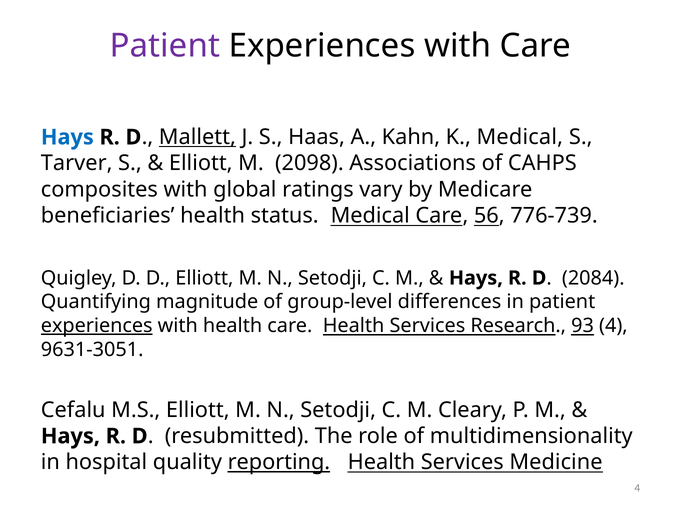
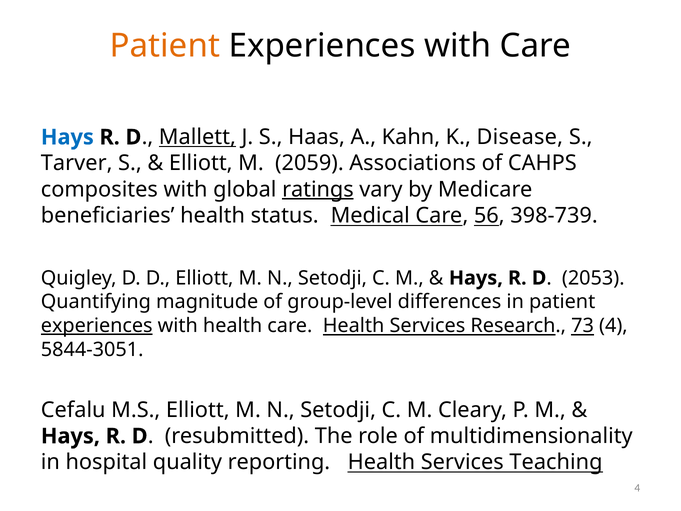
Patient at (165, 46) colour: purple -> orange
K Medical: Medical -> Disease
2098: 2098 -> 2059
ratings underline: none -> present
776-739: 776-739 -> 398-739
2084: 2084 -> 2053
93: 93 -> 73
9631-3051: 9631-3051 -> 5844-3051
reporting underline: present -> none
Medicine: Medicine -> Teaching
